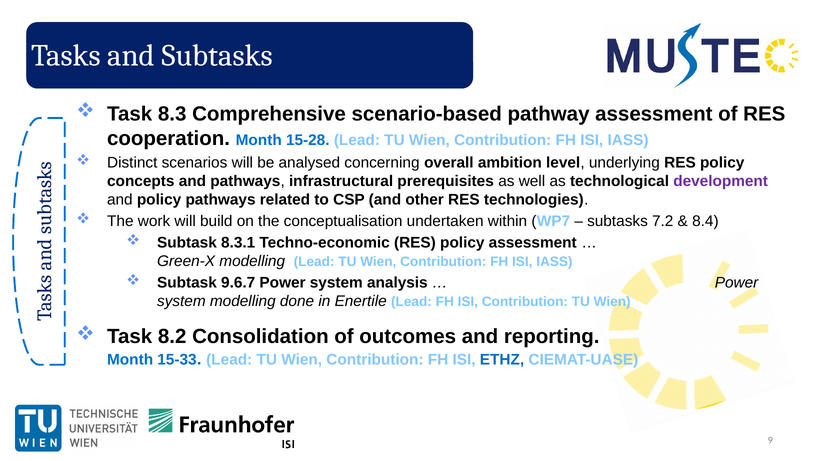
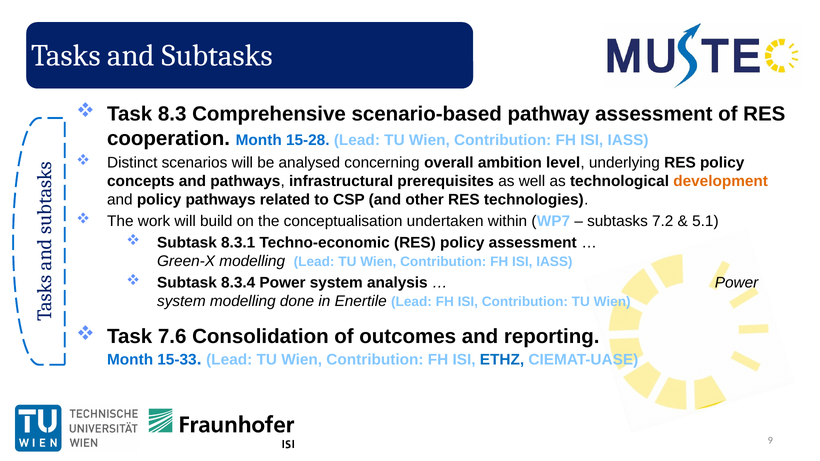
development colour: purple -> orange
8.4: 8.4 -> 5.1
9.6.7: 9.6.7 -> 8.3.4
8.2: 8.2 -> 7.6
